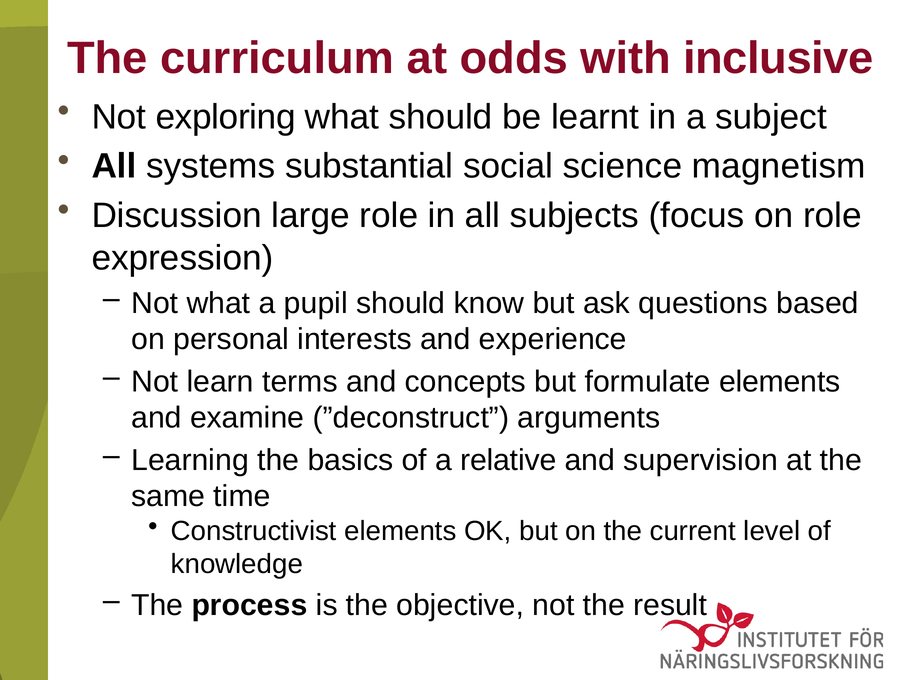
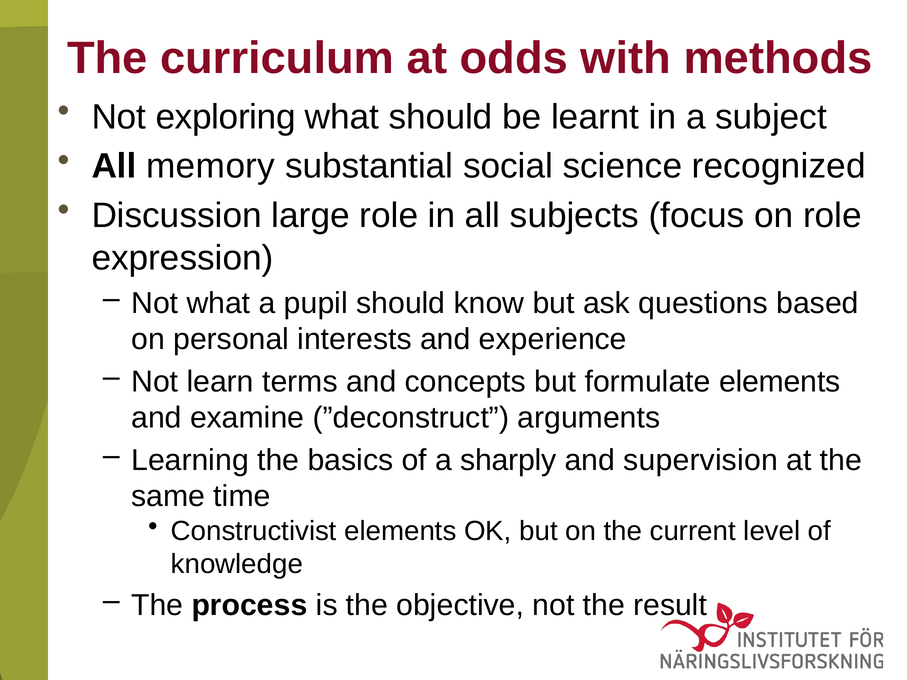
inclusive: inclusive -> methods
systems: systems -> memory
magnetism: magnetism -> recognized
relative: relative -> sharply
